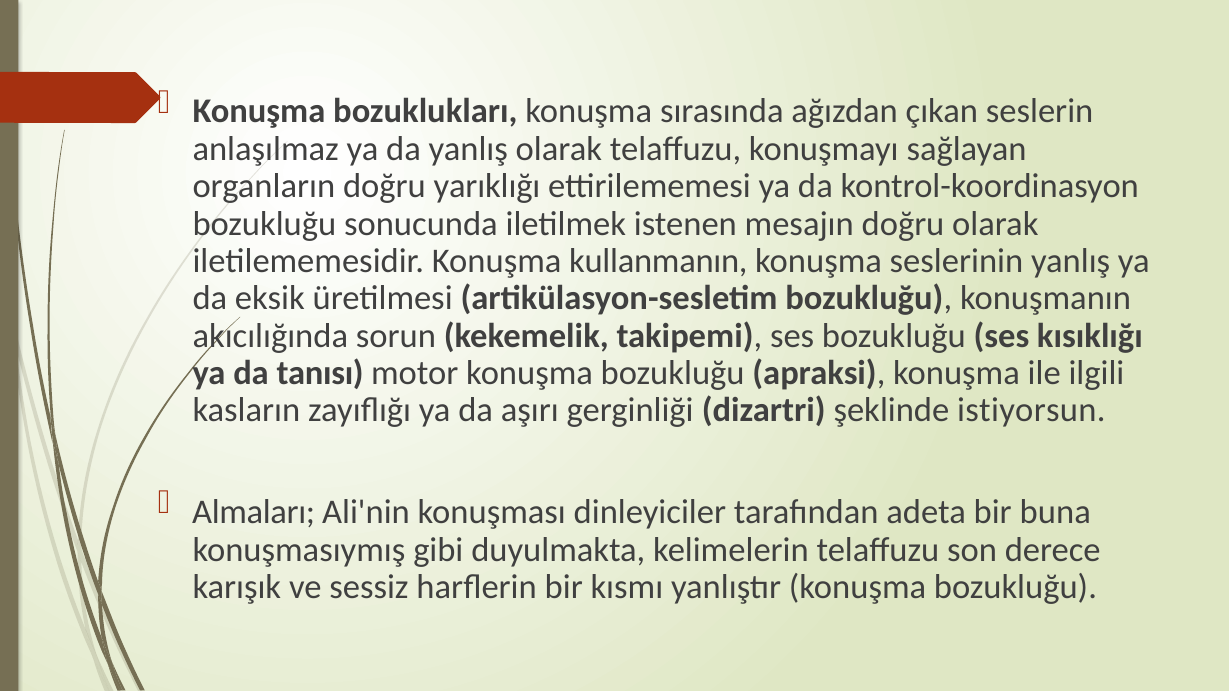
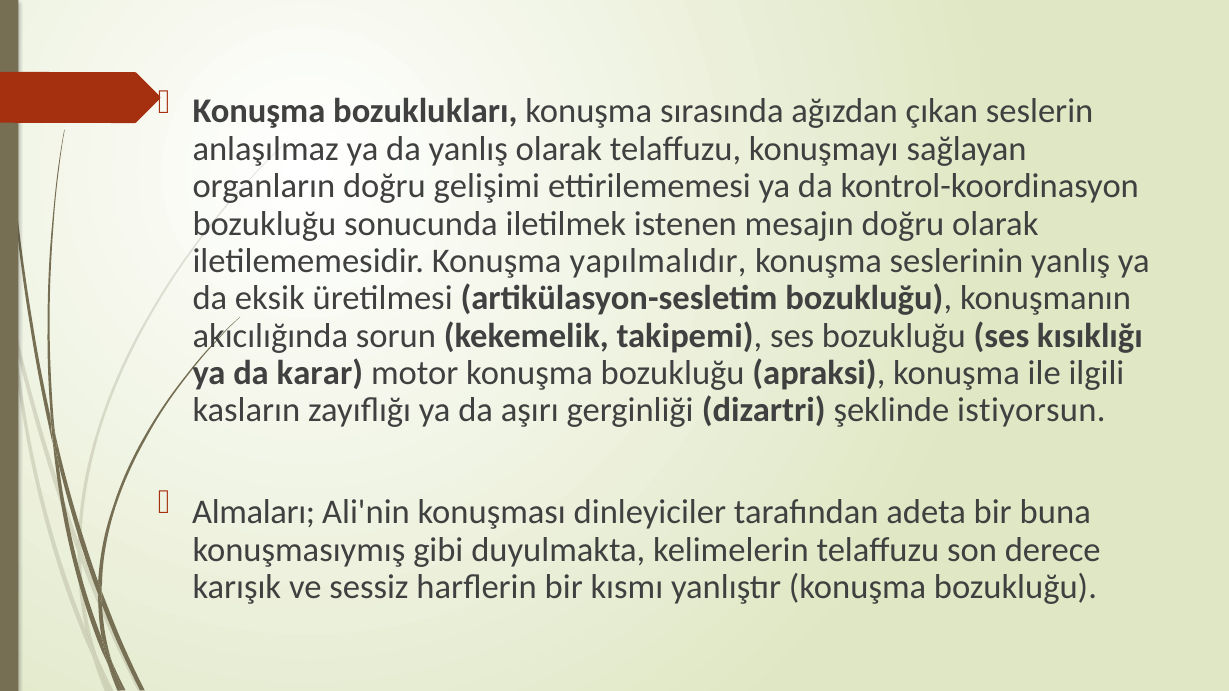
yarıklığı: yarıklığı -> gelişimi
kullanmanın: kullanmanın -> yapılmalıdır
tanısı: tanısı -> karar
